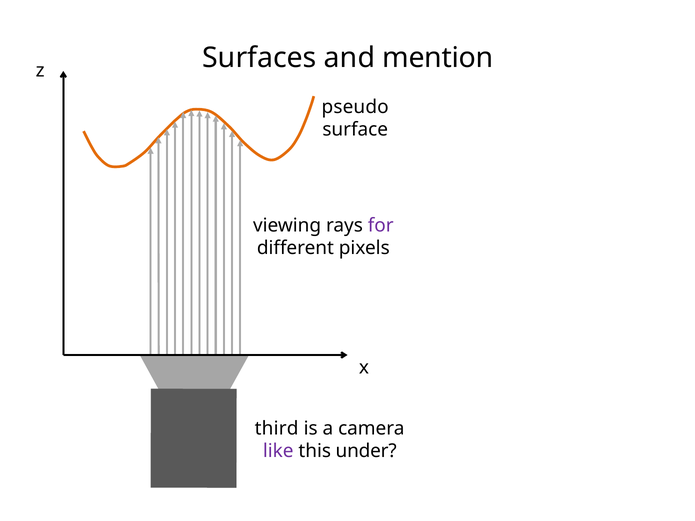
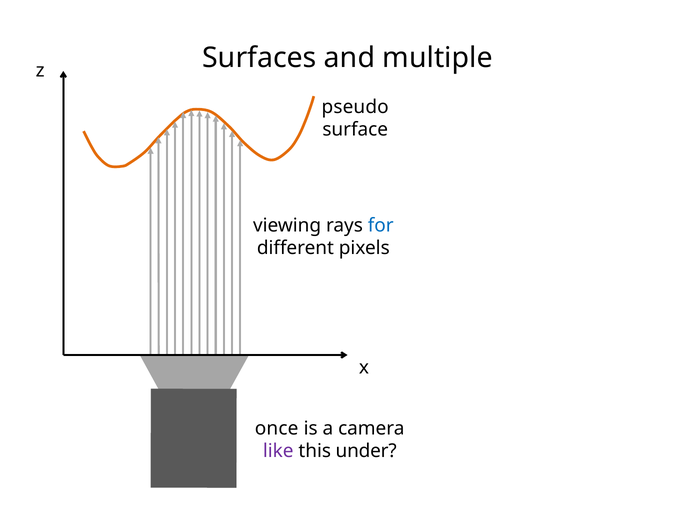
mention: mention -> multiple
for colour: purple -> blue
third: third -> once
